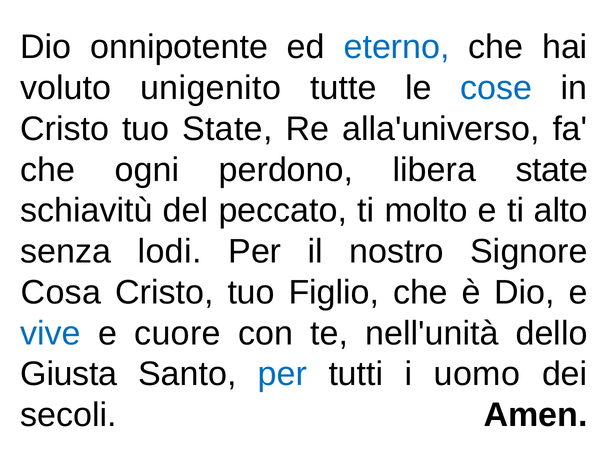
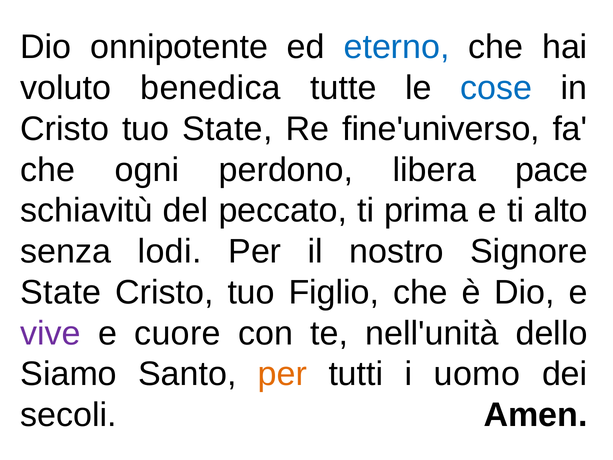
unigenito: unigenito -> benedica
alla'universo: alla'universo -> fine'universo
libera state: state -> pace
molto: molto -> prima
Cosa at (61, 292): Cosa -> State
vive colour: blue -> purple
Giusta: Giusta -> Siamo
per at (283, 374) colour: blue -> orange
